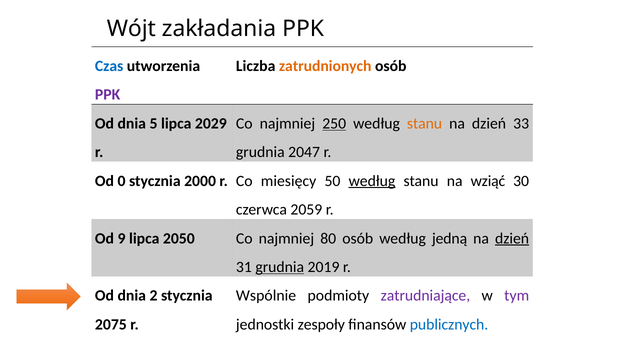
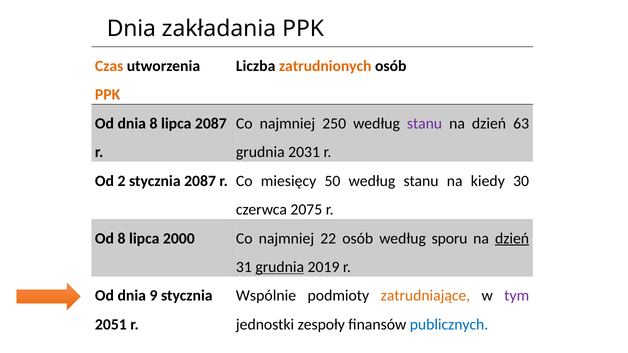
Wójt at (131, 29): Wójt -> Dnia
Czas colour: blue -> orange
PPK at (108, 95) colour: purple -> orange
dnia 5: 5 -> 8
lipca 2029: 2029 -> 2087
250 underline: present -> none
stanu at (425, 124) colour: orange -> purple
33: 33 -> 63
2047: 2047 -> 2031
0: 0 -> 2
stycznia 2000: 2000 -> 2087
według at (372, 181) underline: present -> none
wziąć: wziąć -> kiedy
2059: 2059 -> 2075
Od 9: 9 -> 8
2050: 2050 -> 2000
80: 80 -> 22
jedną: jedną -> sporu
2: 2 -> 9
zatrudniające colour: purple -> orange
2075: 2075 -> 2051
